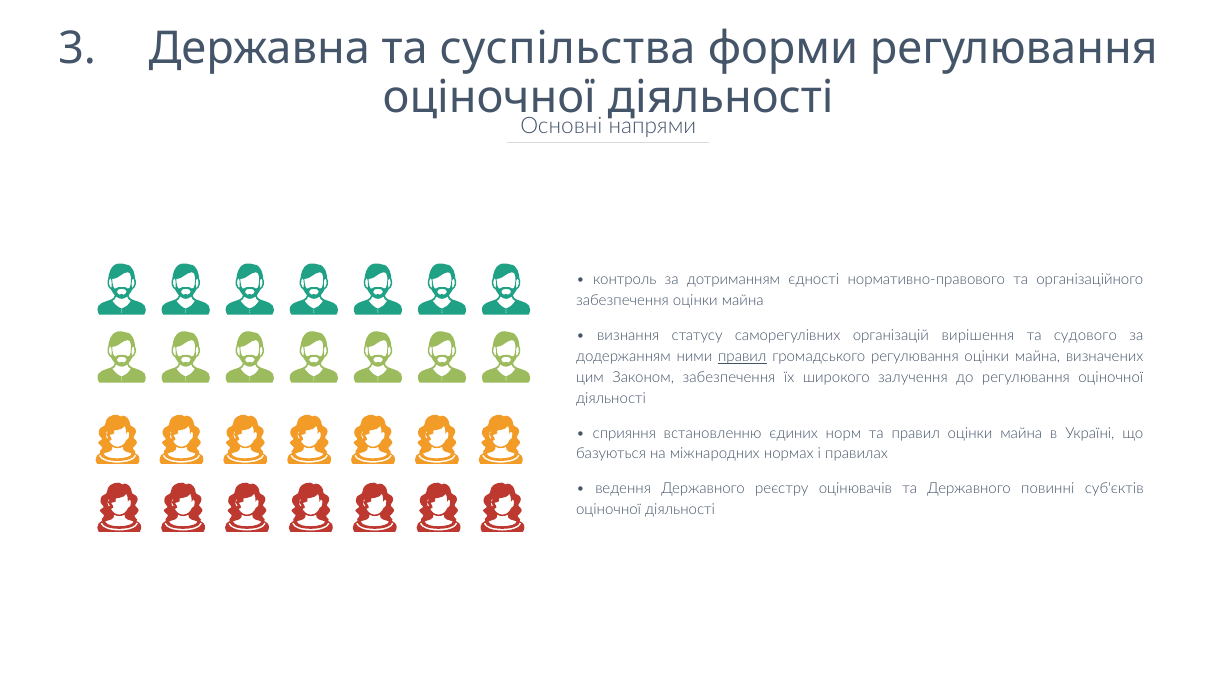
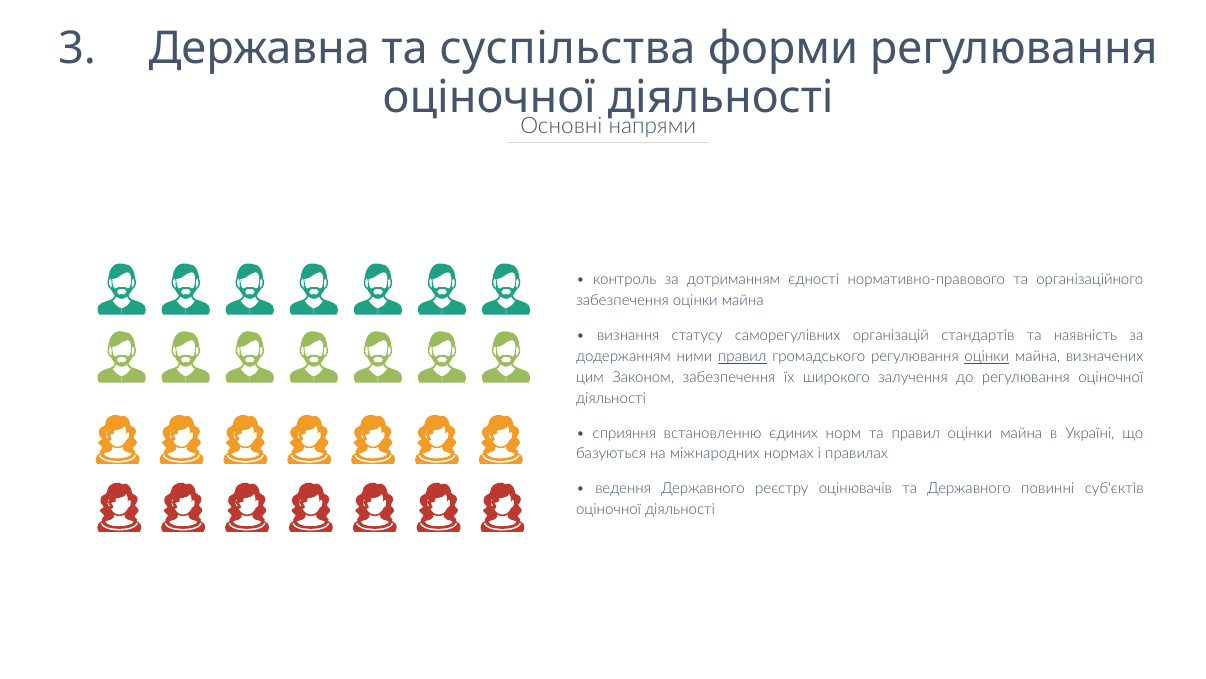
вирішення: вирішення -> стандартів
судового: судового -> наявність
оцінки at (987, 356) underline: none -> present
